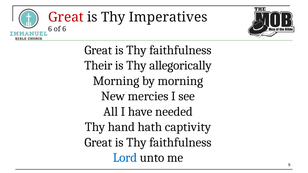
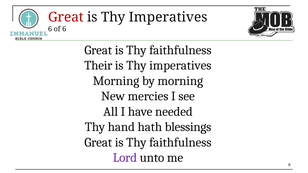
allegorically at (180, 66): allegorically -> imperatives
captivity: captivity -> blessings
Lord colour: blue -> purple
